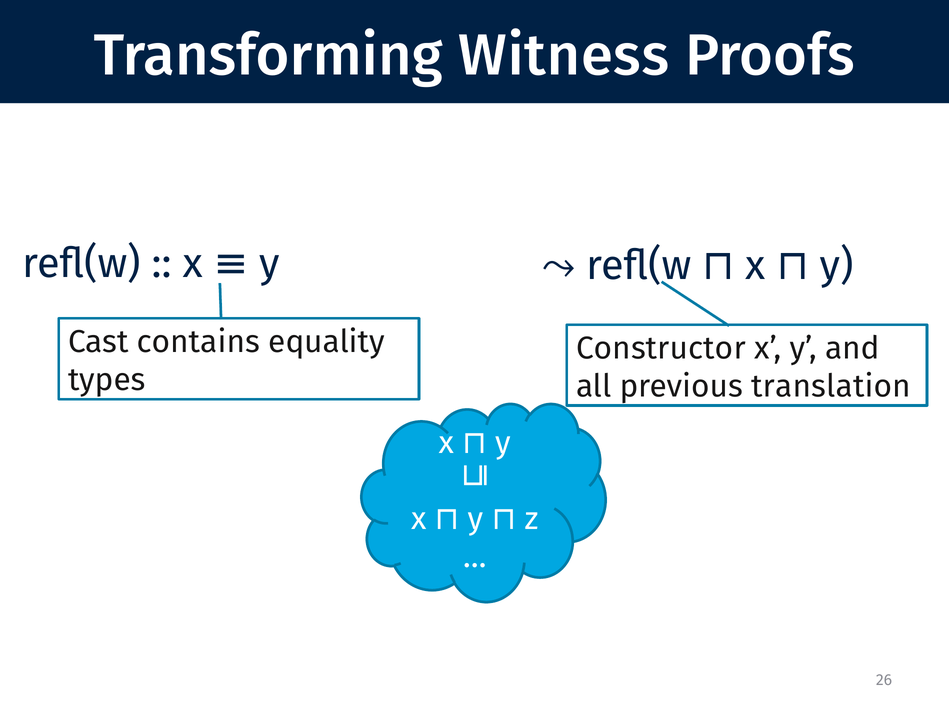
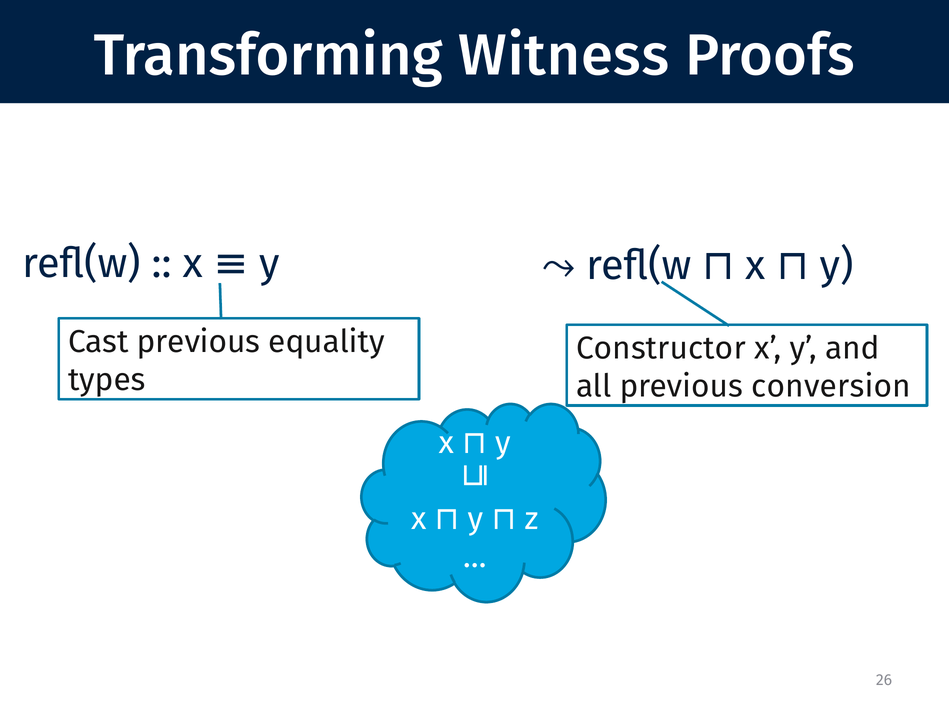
Cast contains: contains -> previous
translation: translation -> conversion
